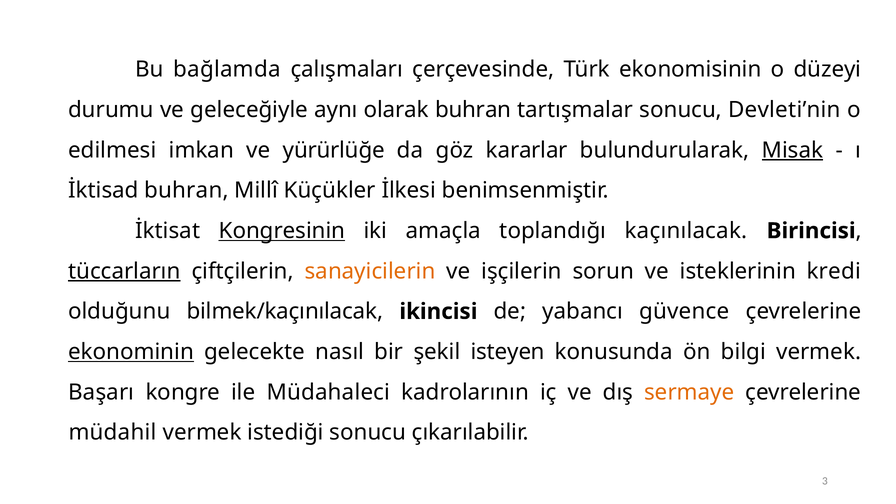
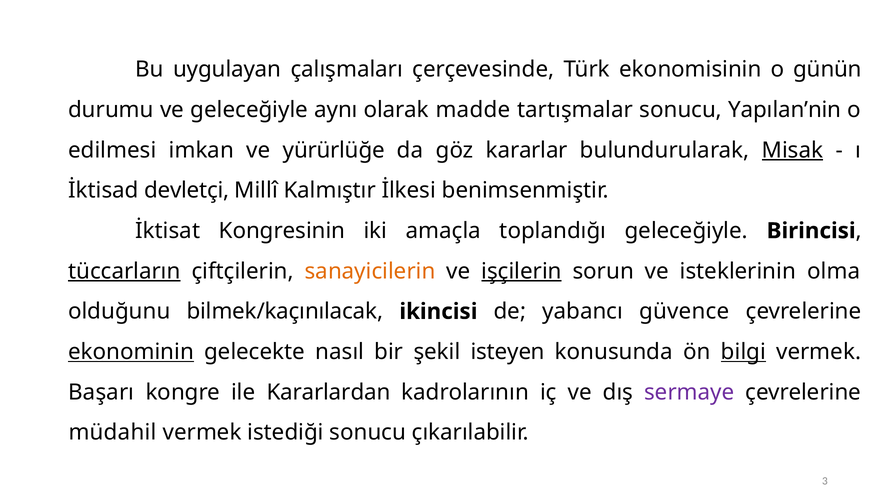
bağlamda: bağlamda -> uygulayan
düzeyi: düzeyi -> günün
olarak buhran: buhran -> madde
Devleti’nin: Devleti’nin -> Yapılan’nin
İktisad buhran: buhran -> devletçi
Küçükler: Küçükler -> Kalmıştır
Kongresinin underline: present -> none
toplandığı kaçınılacak: kaçınılacak -> geleceğiyle
işçilerin underline: none -> present
kredi: kredi -> olma
bilgi underline: none -> present
Müdahaleci: Müdahaleci -> Kararlardan
sermaye colour: orange -> purple
